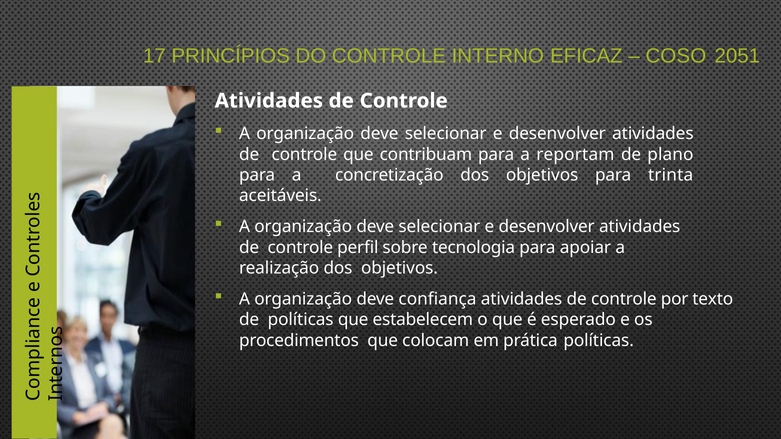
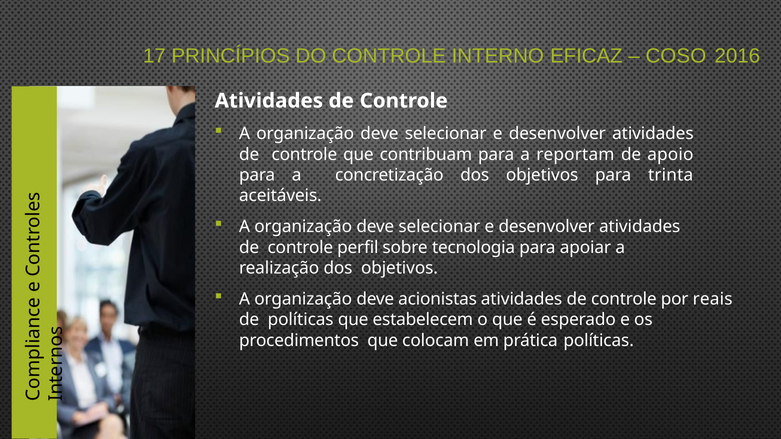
2051: 2051 -> 2016
plano: plano -> apoio
confiança: confiança -> acionistas
texto: texto -> reais
